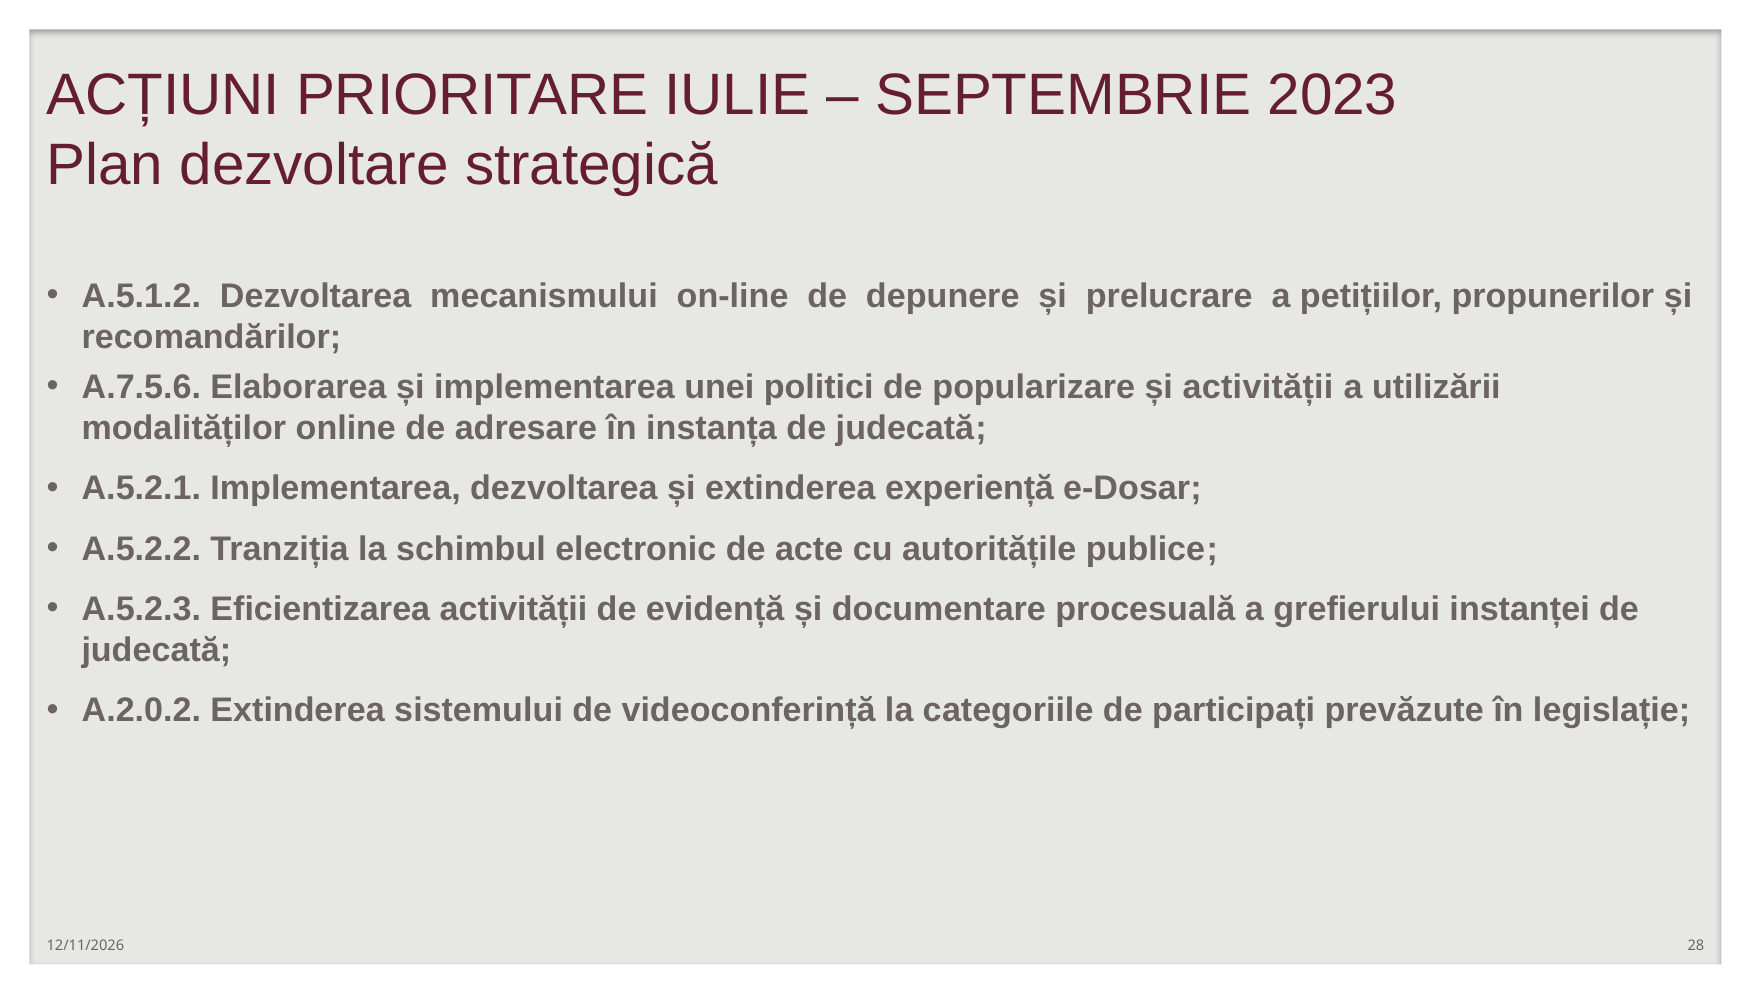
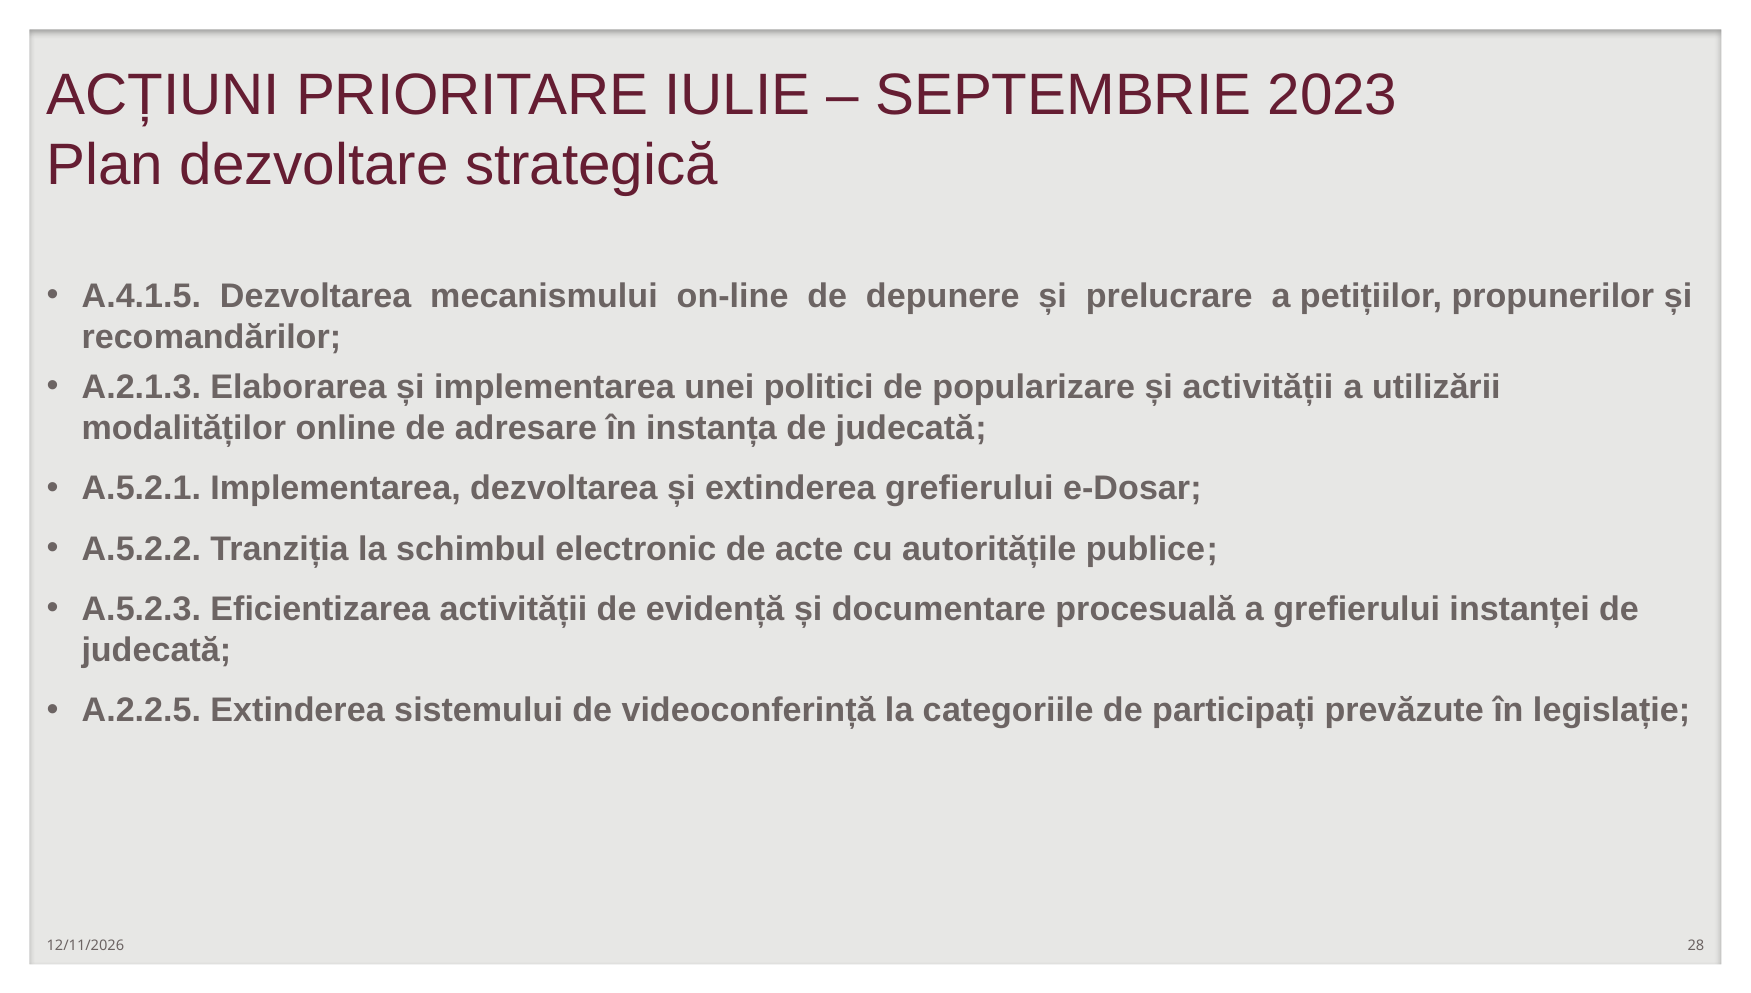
A.5.1.2: A.5.1.2 -> A.4.1.5
A.7.5.6: A.7.5.6 -> A.2.1.3
extinderea experiență: experiență -> grefierului
A.2.0.2: A.2.0.2 -> A.2.2.5
